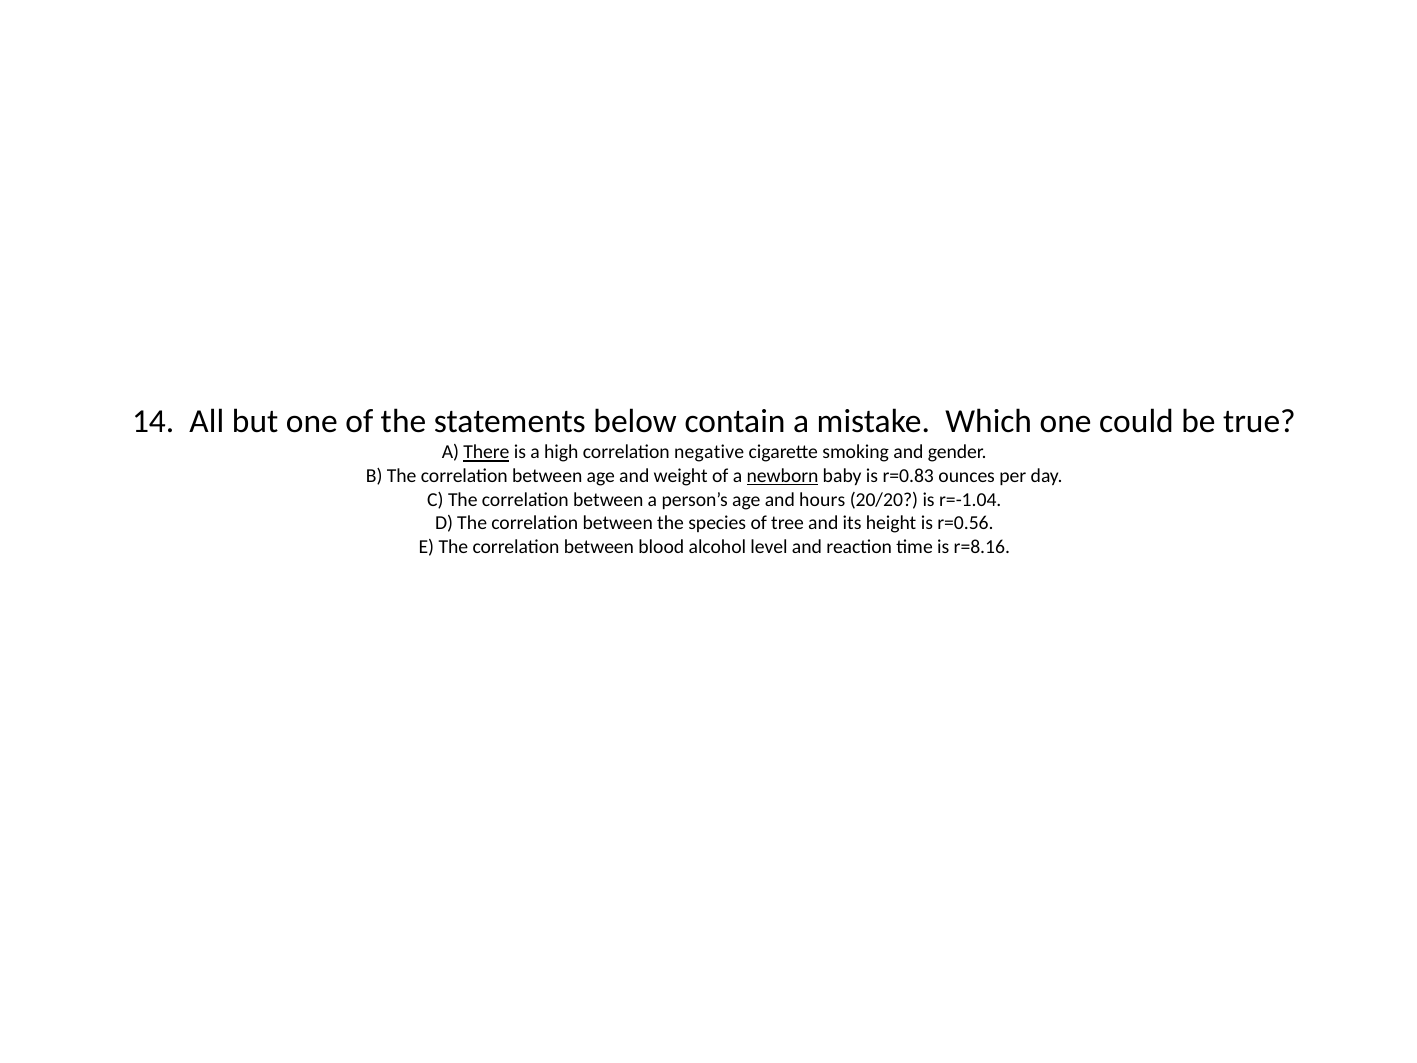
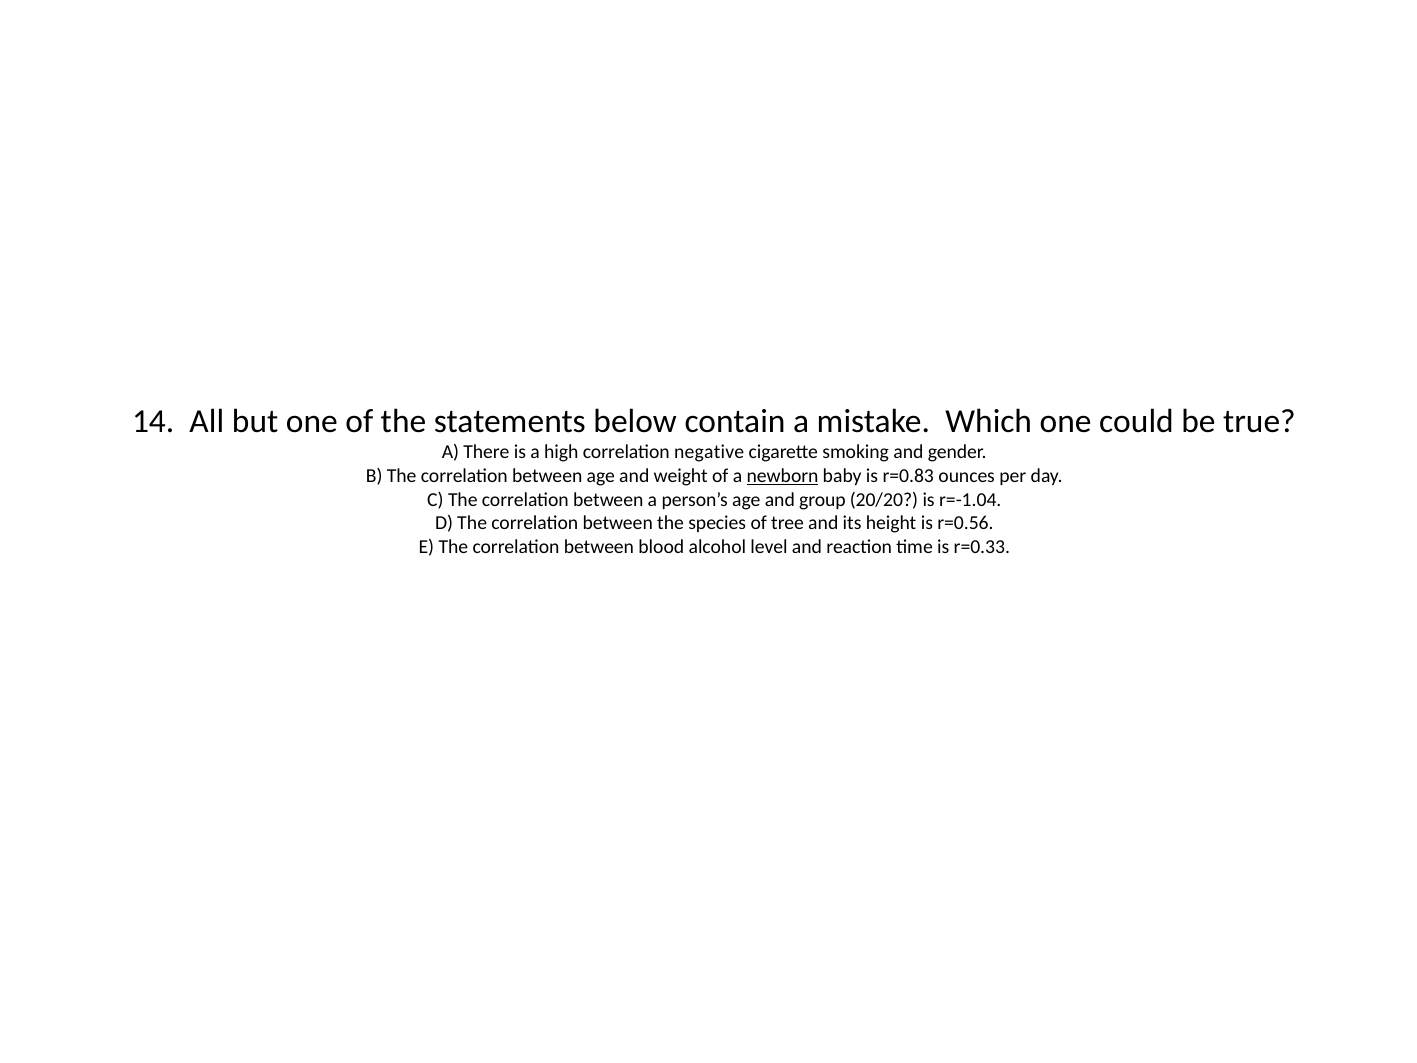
There underline: present -> none
hours: hours -> group
r=8.16: r=8.16 -> r=0.33
